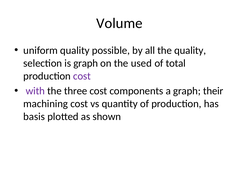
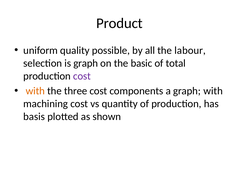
Volume: Volume -> Product
the quality: quality -> labour
used: used -> basic
with at (35, 91) colour: purple -> orange
graph their: their -> with
